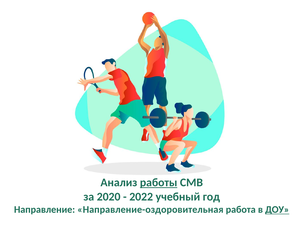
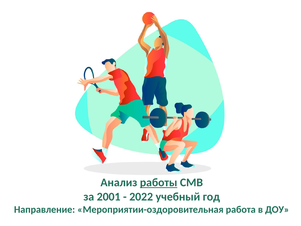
2020: 2020 -> 2001
Направление-оздоровительная: Направление-оздоровительная -> Мероприятии-оздоровительная
ДОУ underline: present -> none
